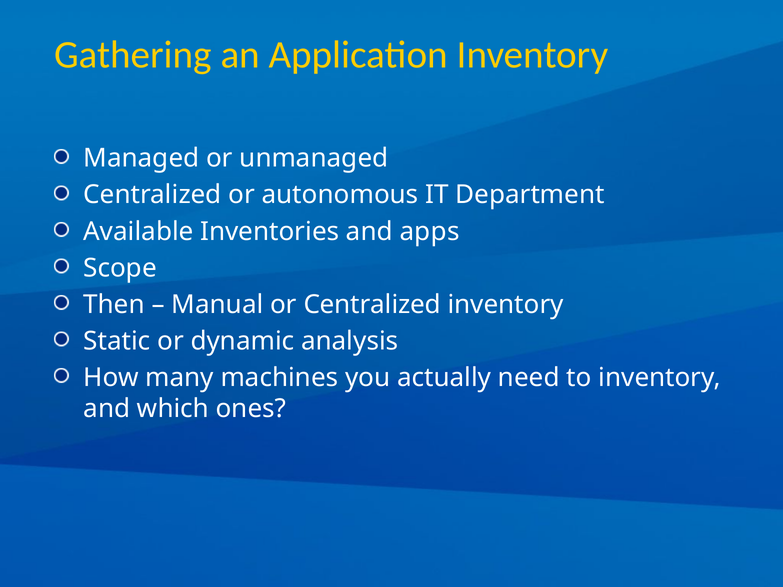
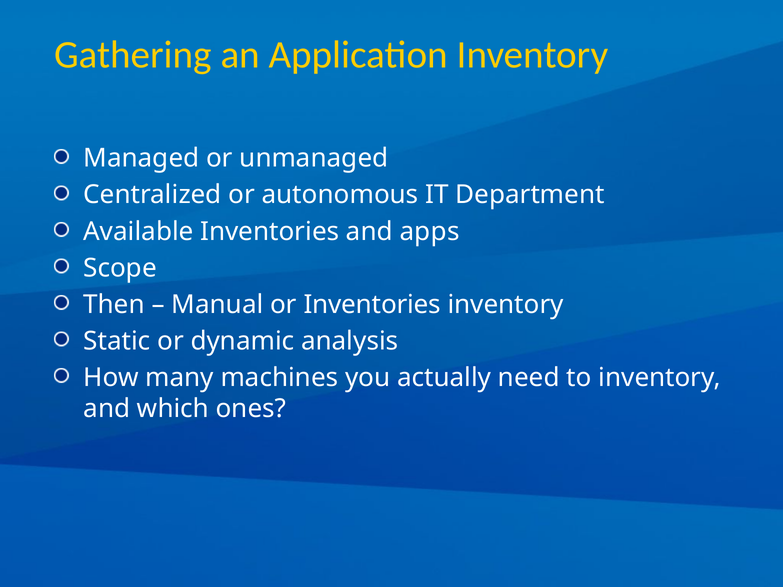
or Centralized: Centralized -> Inventories
